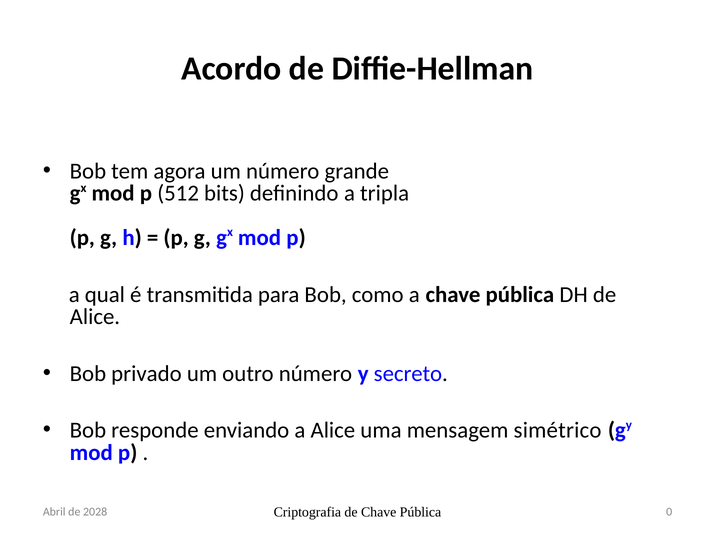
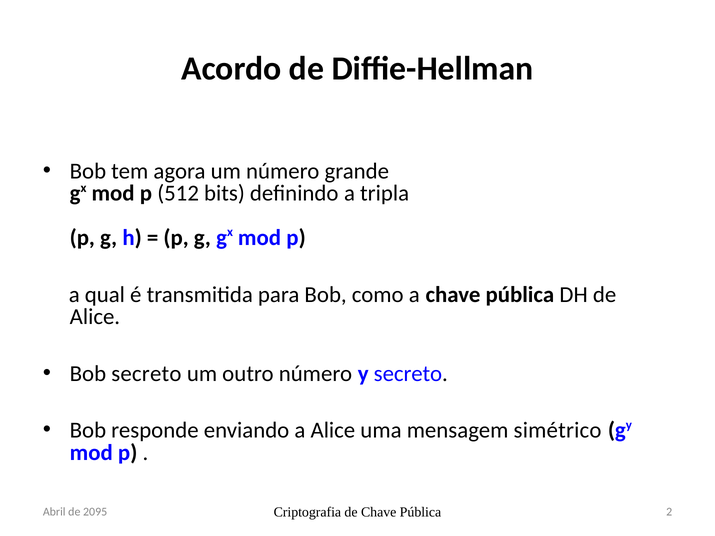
Bob privado: privado -> secreto
0: 0 -> 2
2028: 2028 -> 2095
